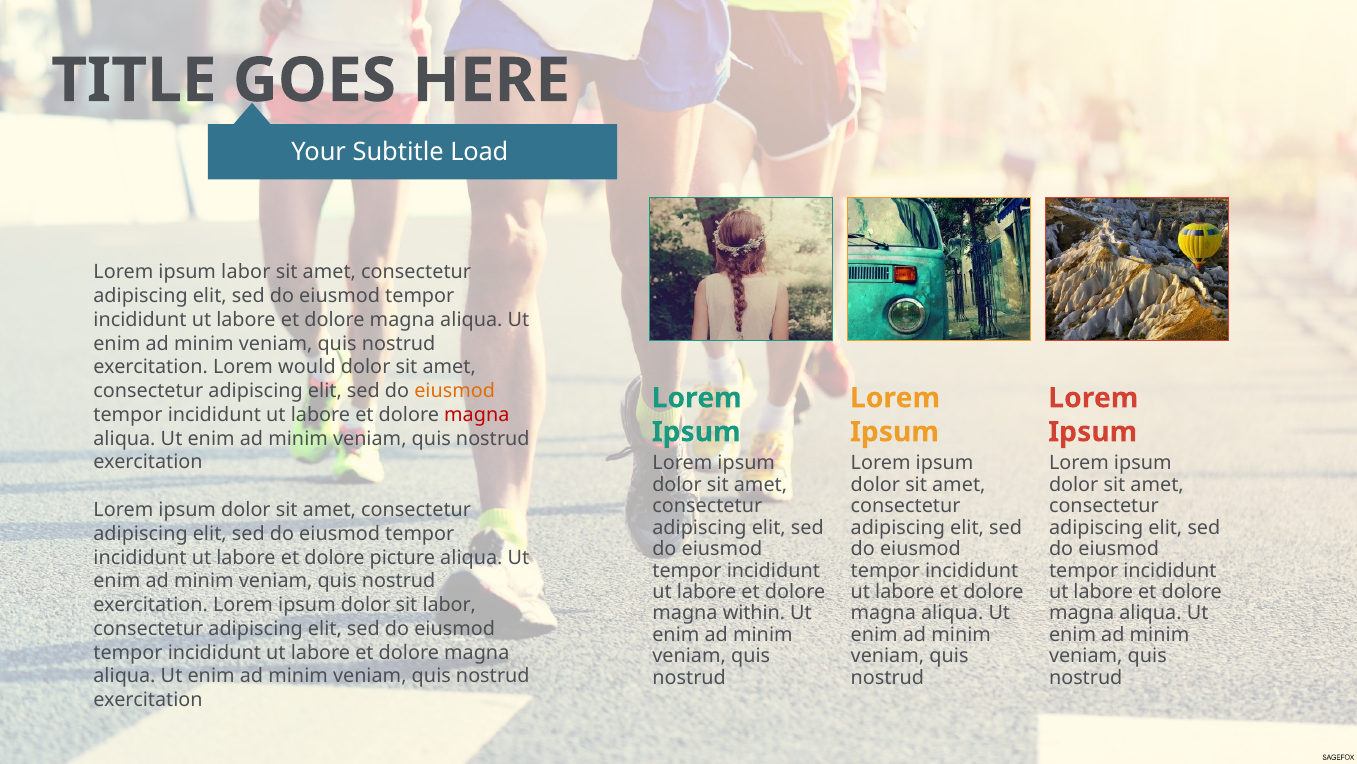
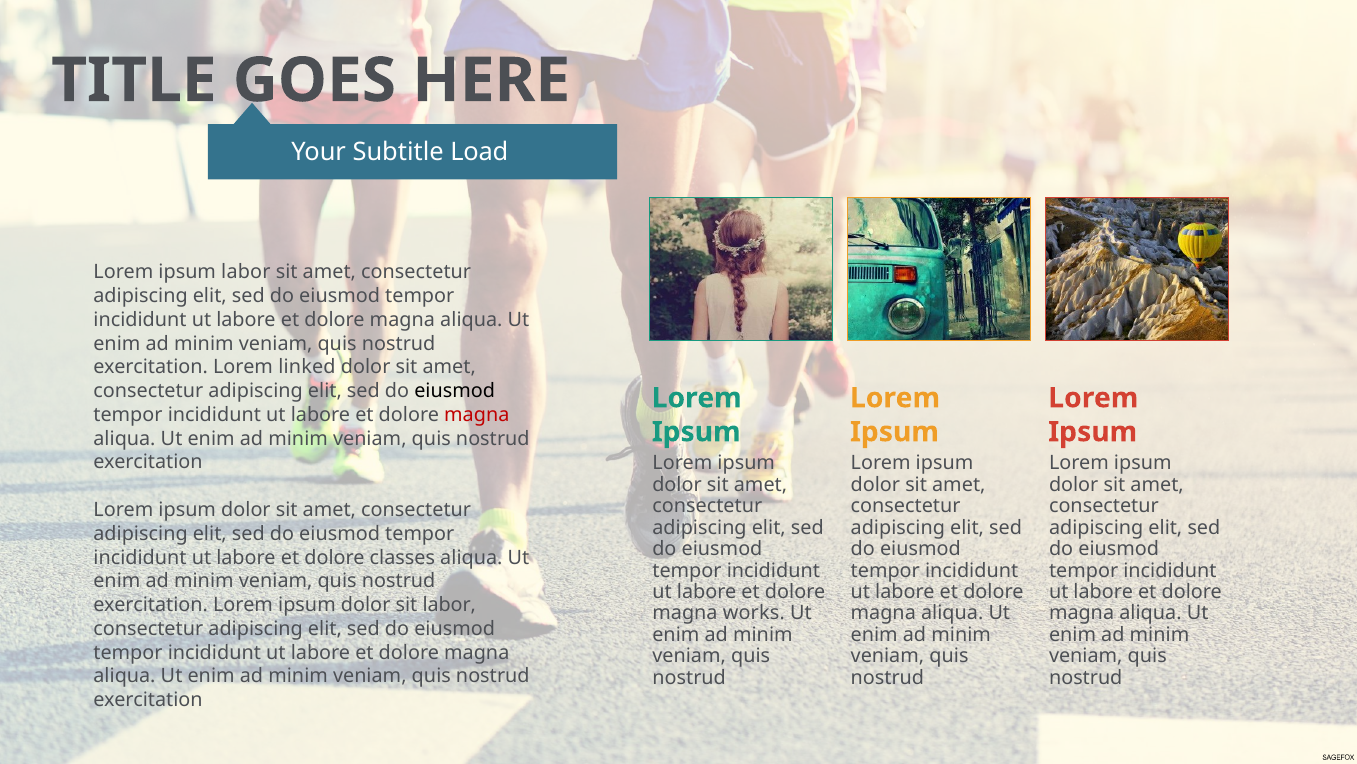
would: would -> linked
eiusmod at (455, 391) colour: orange -> black
picture: picture -> classes
within: within -> works
